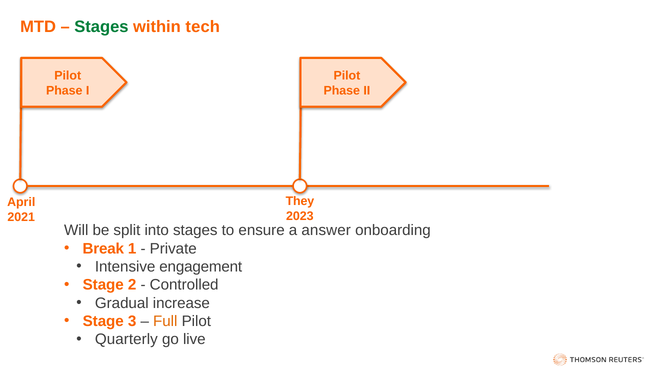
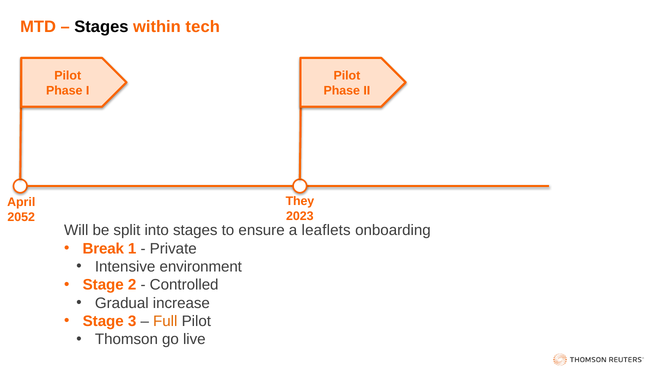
Stages at (101, 27) colour: green -> black
2021: 2021 -> 2052
answer: answer -> leaflets
engagement: engagement -> environment
Quarterly: Quarterly -> Thomson
